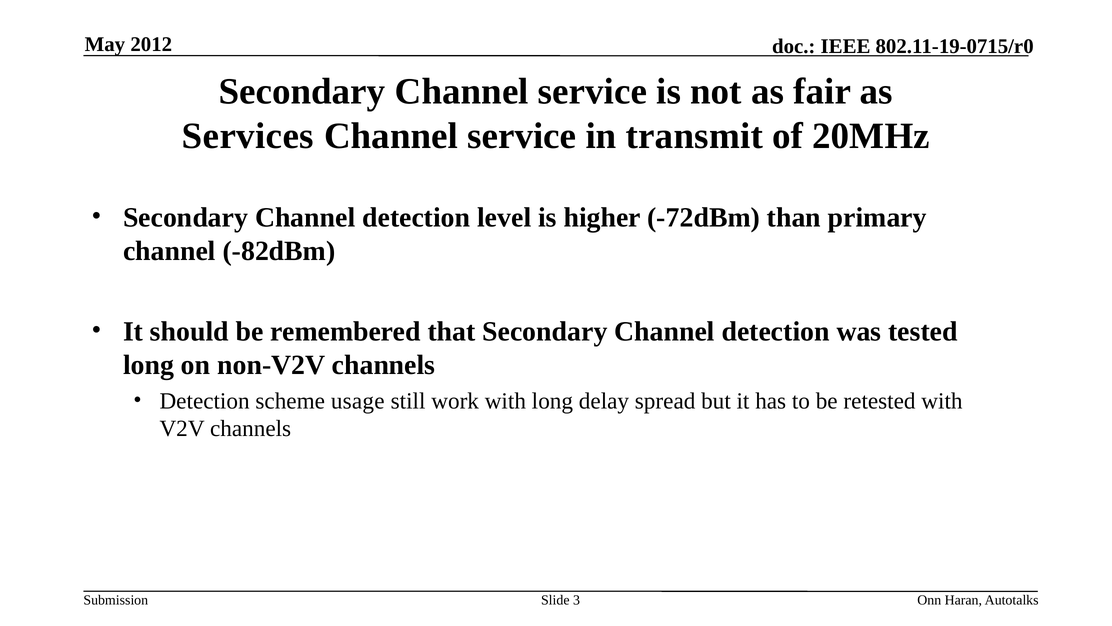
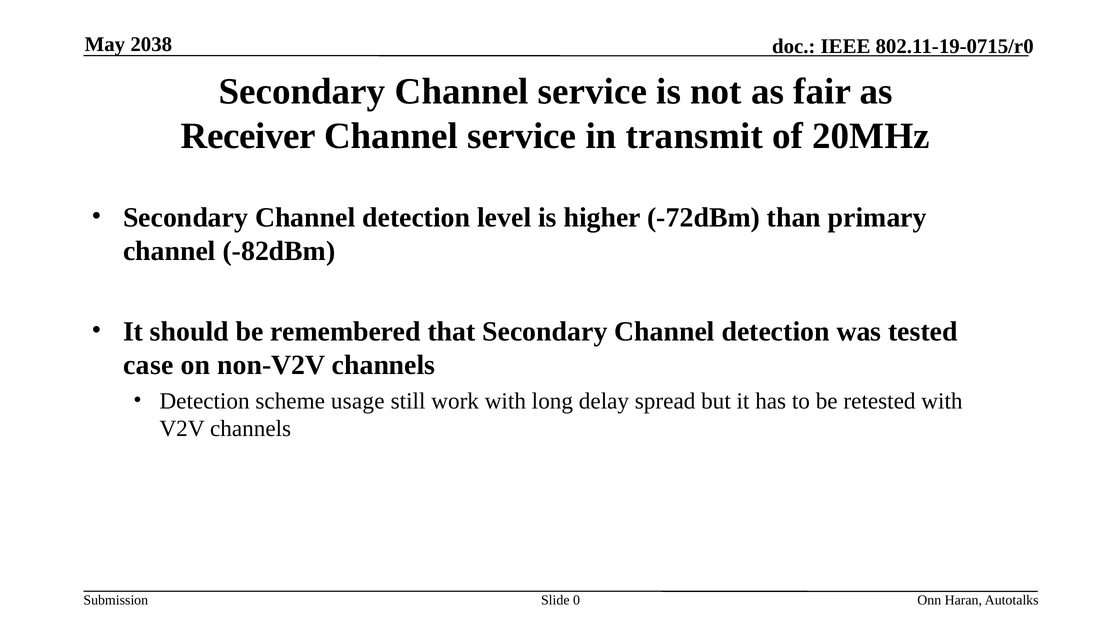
2012: 2012 -> 2038
Services: Services -> Receiver
long at (149, 365): long -> case
3: 3 -> 0
